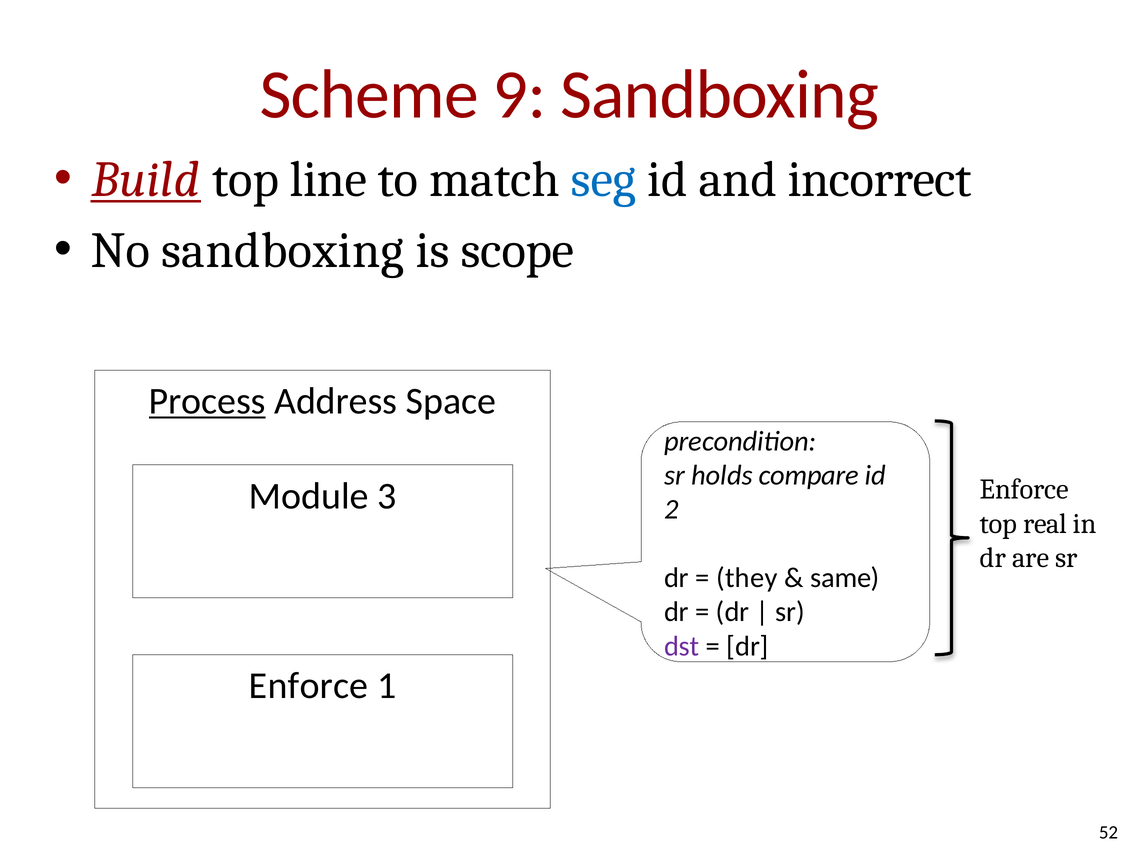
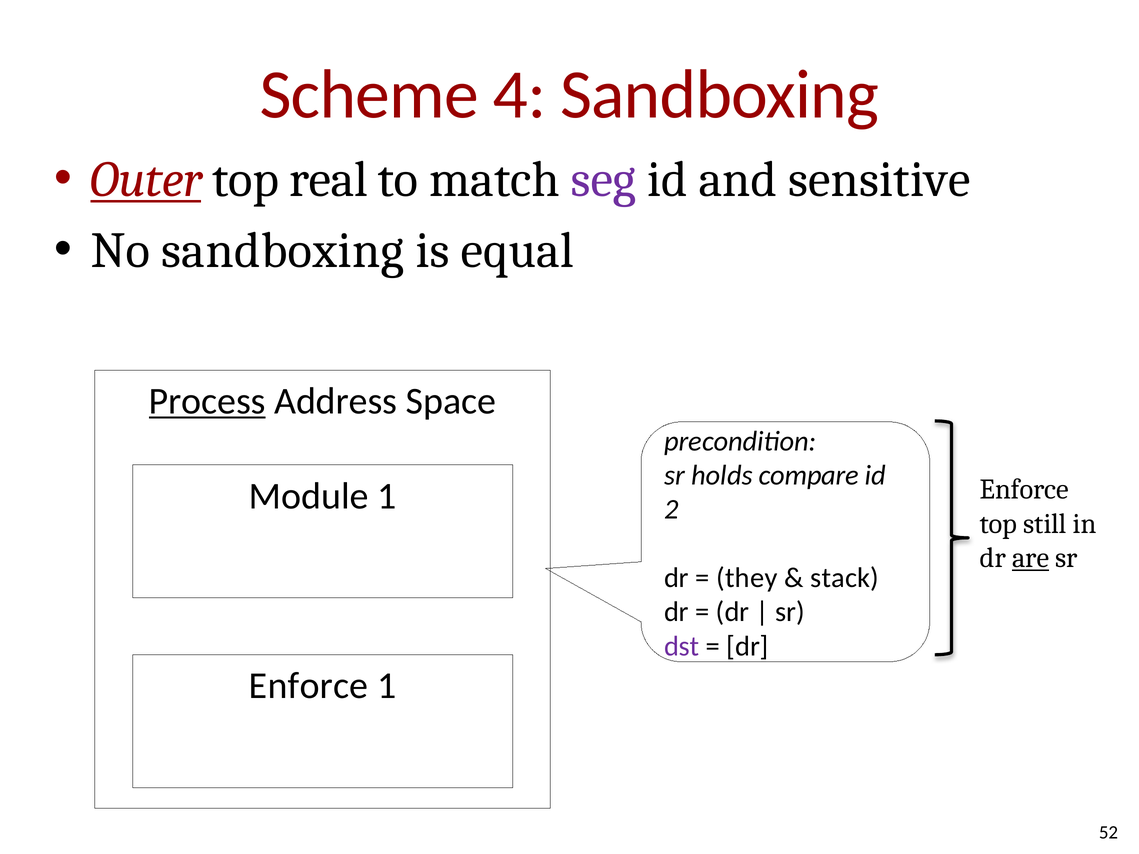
9: 9 -> 4
Build: Build -> Outer
line: line -> real
seg colour: blue -> purple
incorrect: incorrect -> sensitive
scope: scope -> equal
Module 3: 3 -> 1
real: real -> still
are underline: none -> present
same: same -> stack
